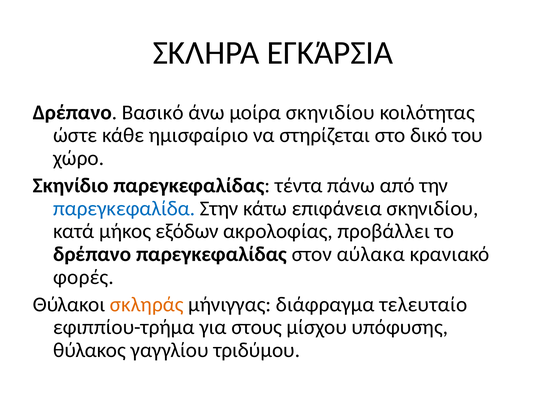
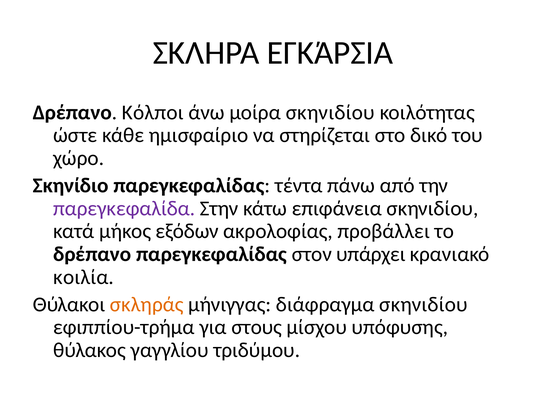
Βασικό: Βασικό -> Κόλποι
παρεγκεφαλίδα colour: blue -> purple
αύλακα: αύλακα -> υπάρχει
φορές: φορές -> κοιλία
διάφραγμα τελευταίο: τελευταίο -> σκηνιδίου
